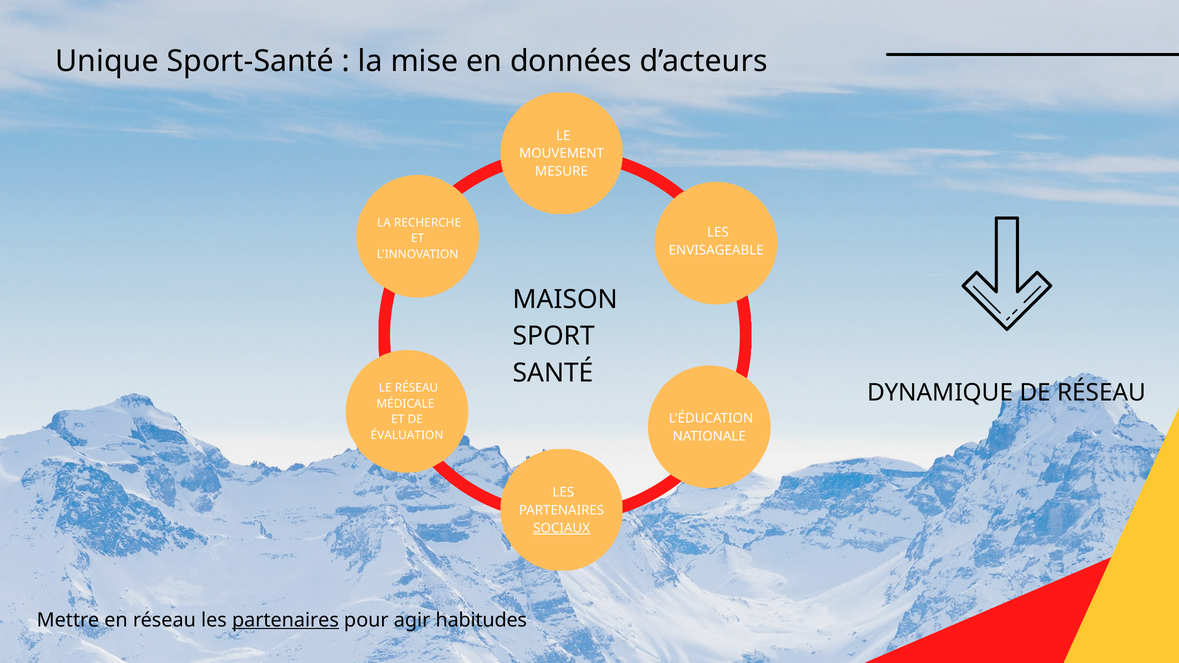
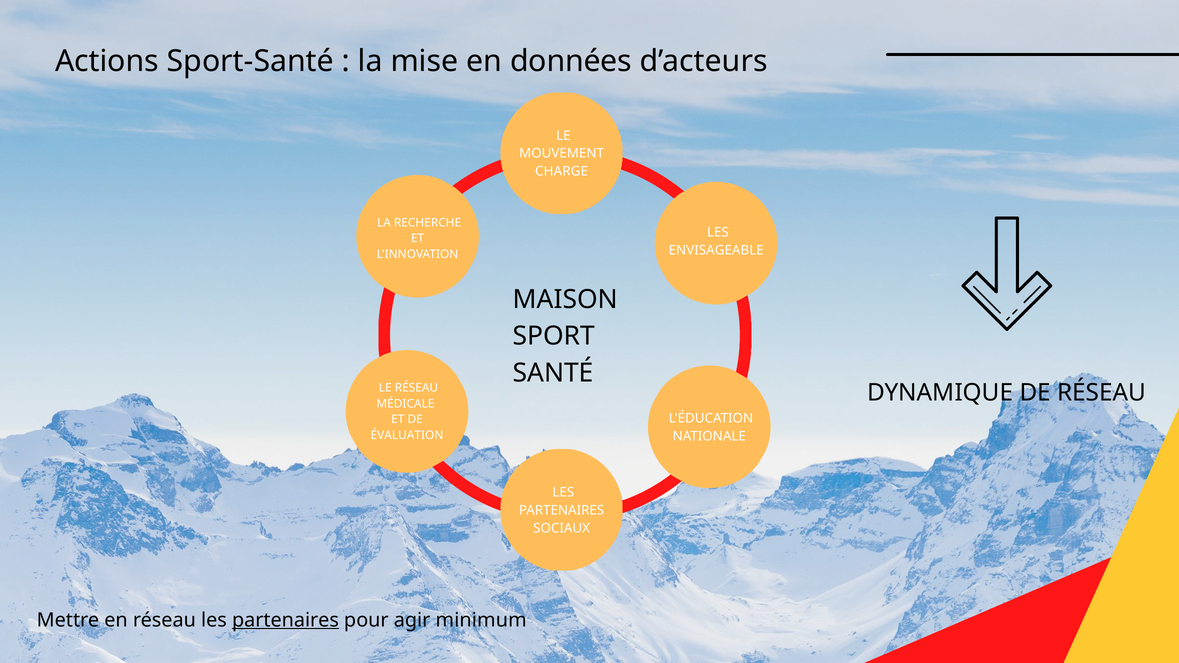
Unique: Unique -> Actions
MESURE: MESURE -> CHARGE
SOCIAUX underline: present -> none
habitudes: habitudes -> minimum
